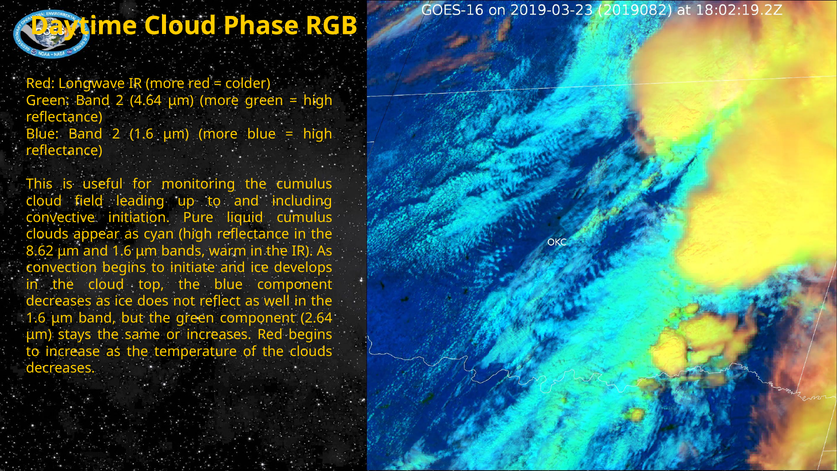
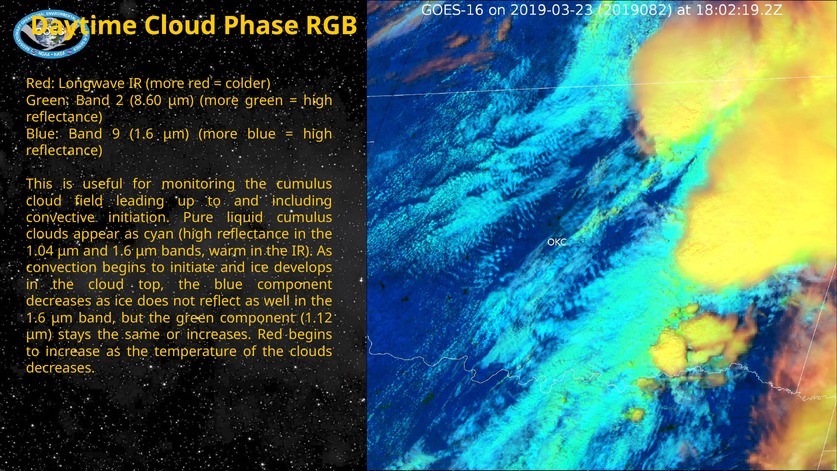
4.64: 4.64 -> 8.60
Blue Band 2: 2 -> 9
8.62: 8.62 -> 1.04
2.64: 2.64 -> 1.12
